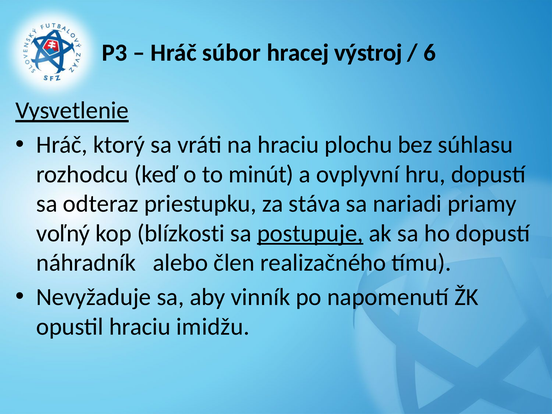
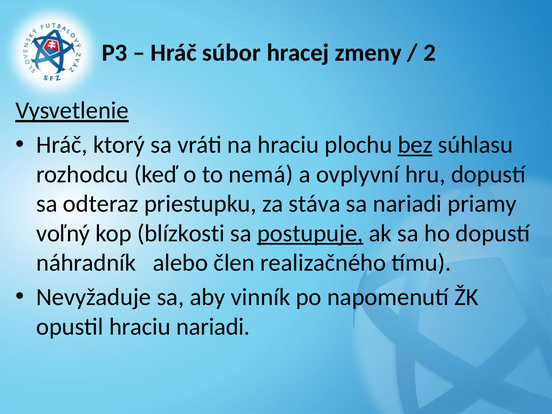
výstroj: výstroj -> zmeny
6: 6 -> 2
bez underline: none -> present
minút: minút -> nemá
hraciu imidžu: imidžu -> nariadi
